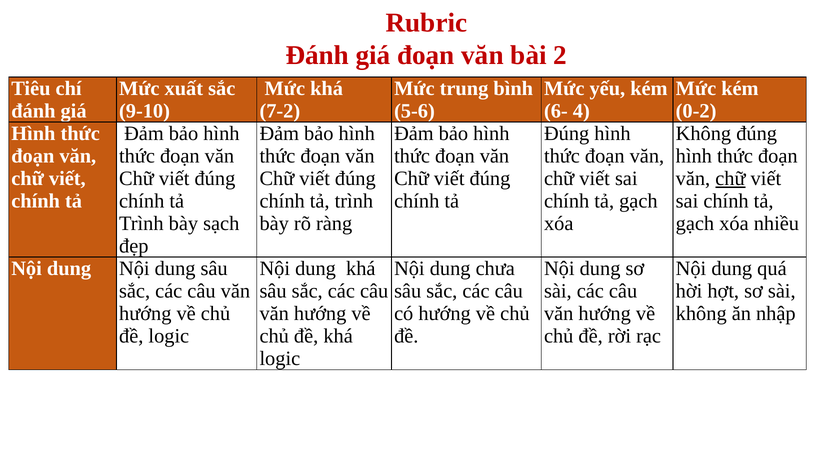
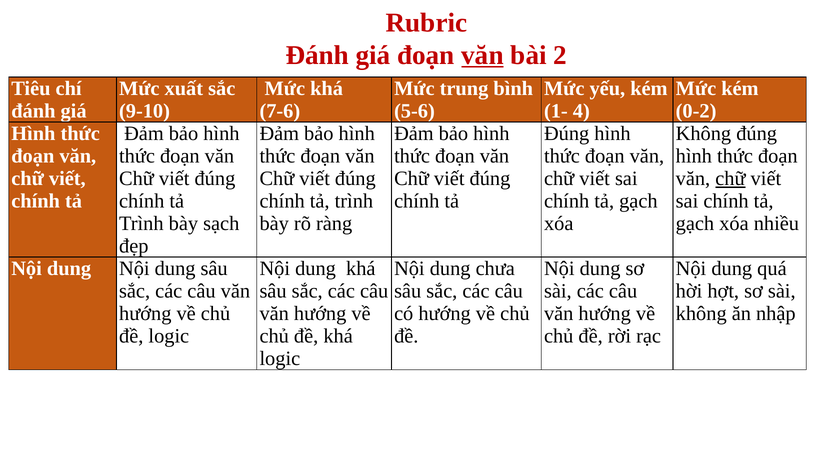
văn at (483, 55) underline: none -> present
7-2: 7-2 -> 7-6
6-: 6- -> 1-
